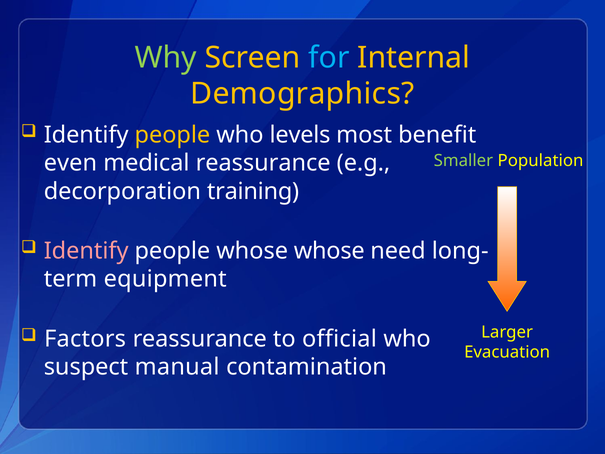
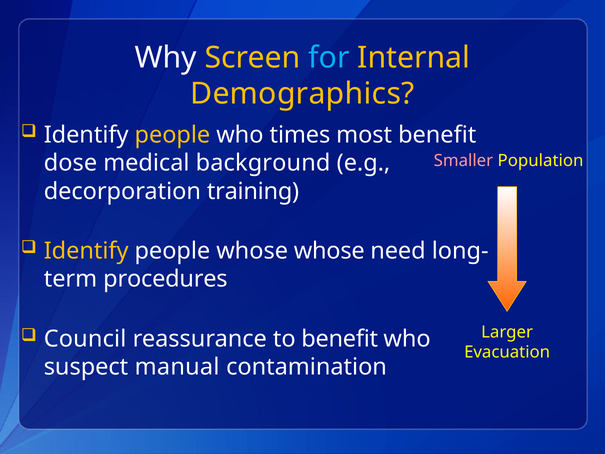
Why colour: light green -> white
levels: levels -> times
Smaller colour: light green -> pink
even: even -> dose
medical reassurance: reassurance -> background
Identify at (86, 251) colour: pink -> yellow
equipment: equipment -> procedures
Factors: Factors -> Council
to official: official -> benefit
